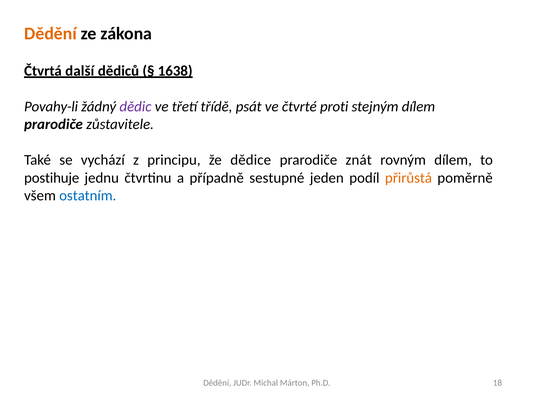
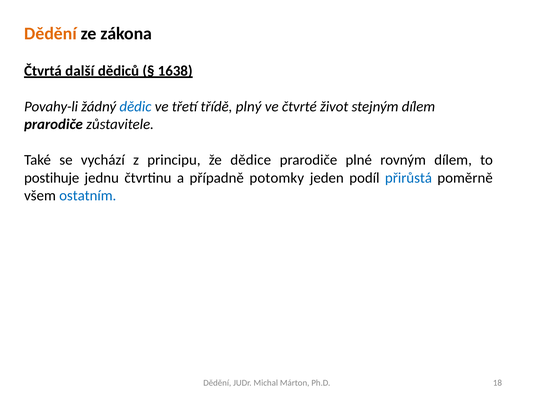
dědic colour: purple -> blue
psát: psát -> plný
proti: proti -> život
znát: znát -> plné
sestupné: sestupné -> potomky
přirůstá colour: orange -> blue
